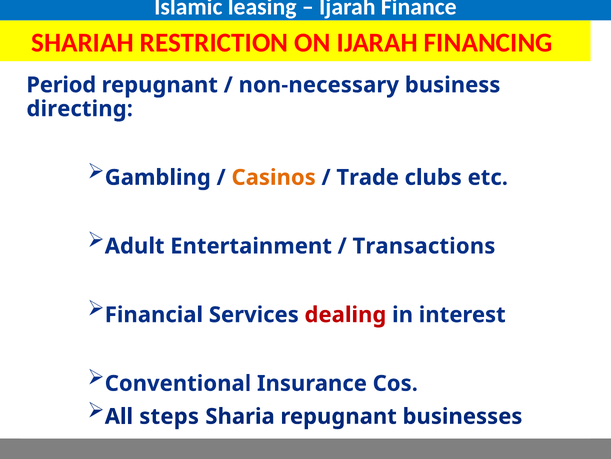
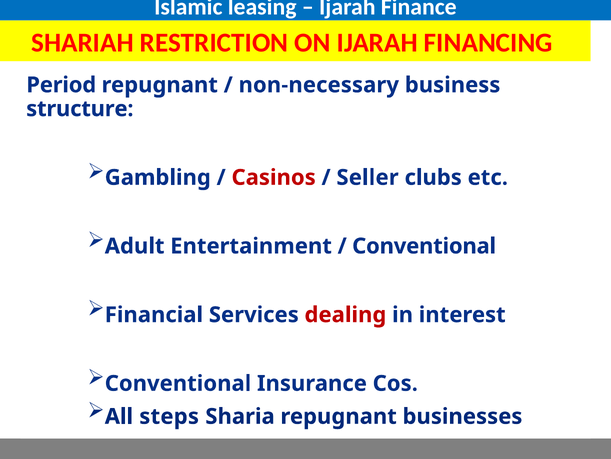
directing: directing -> structure
Casinos colour: orange -> red
Trade: Trade -> Seller
Transactions at (424, 246): Transactions -> Conventional
